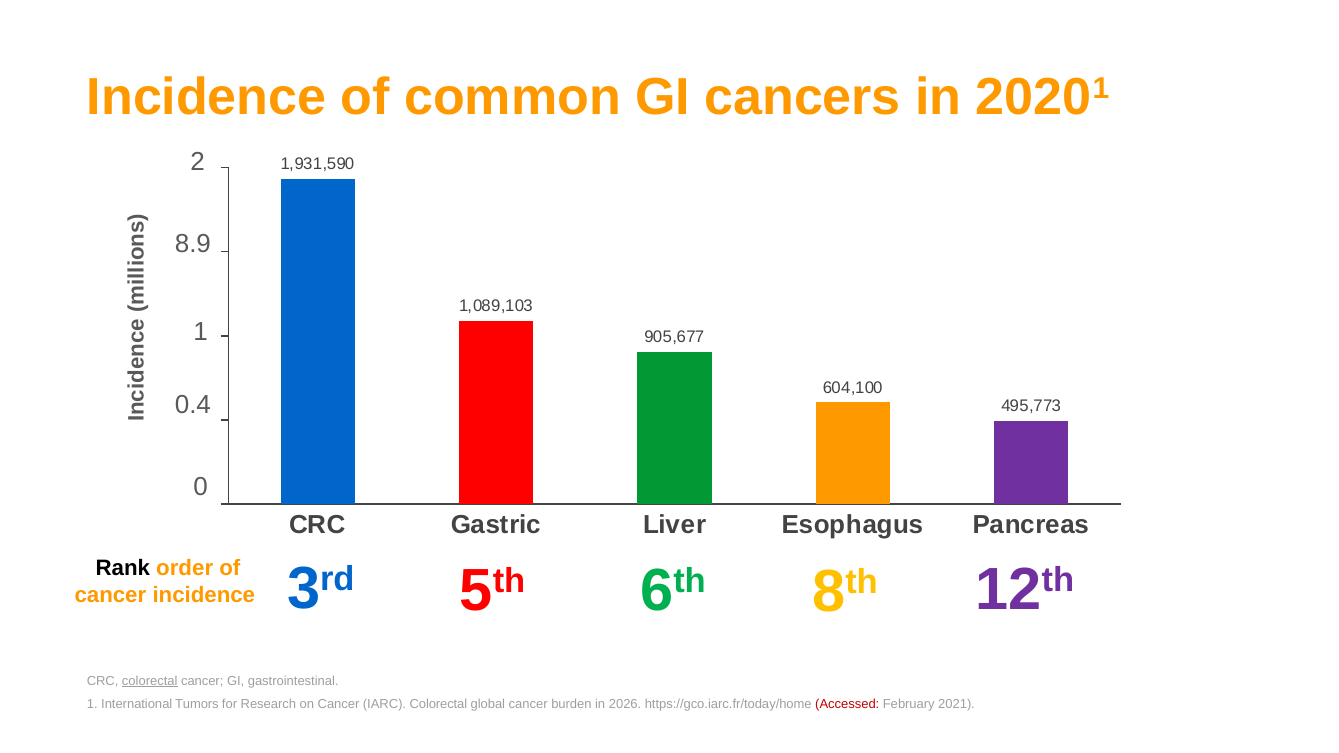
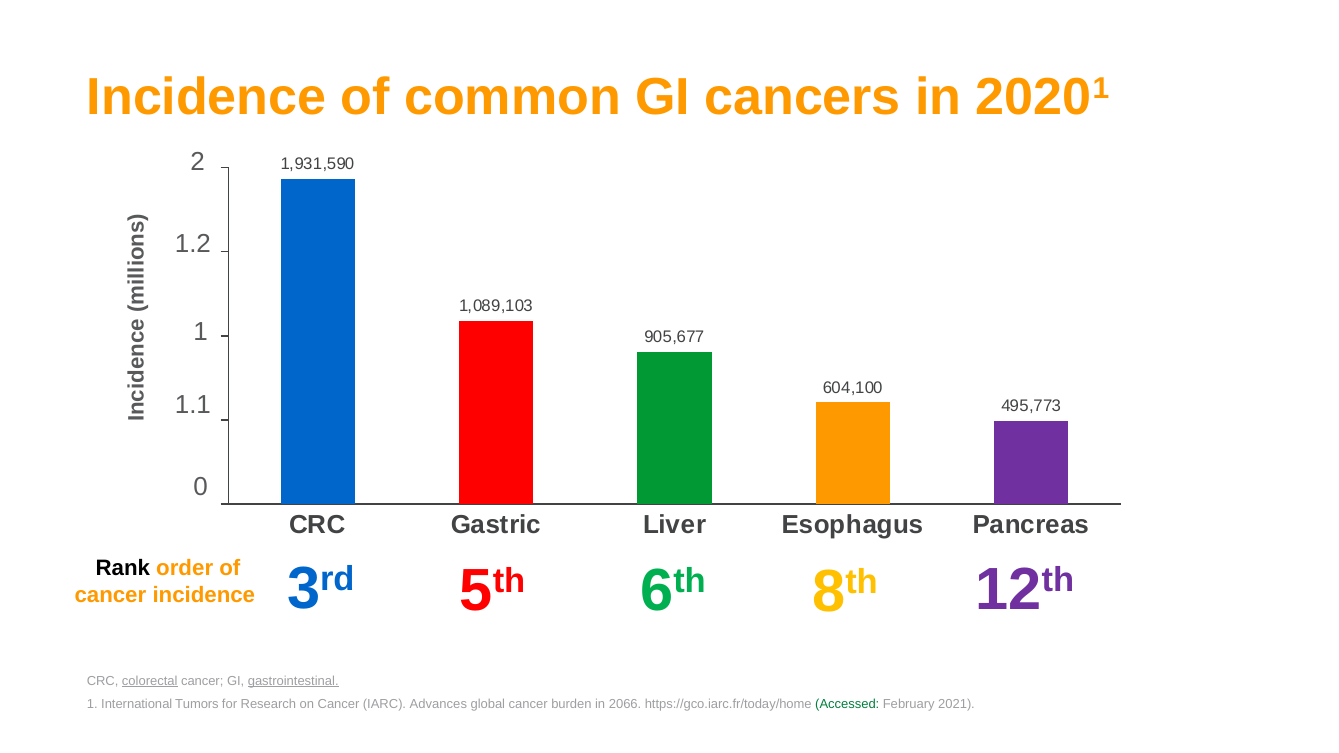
8.9: 8.9 -> 1.2
0.4: 0.4 -> 1.1
gastrointestinal underline: none -> present
IARC Colorectal: Colorectal -> Advances
2026: 2026 -> 2066
Accessed colour: red -> green
